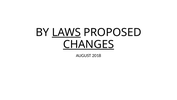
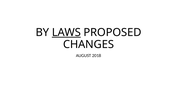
CHANGES underline: present -> none
